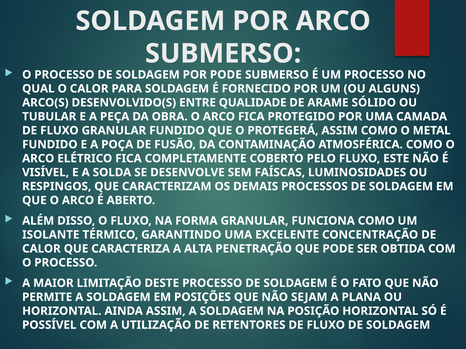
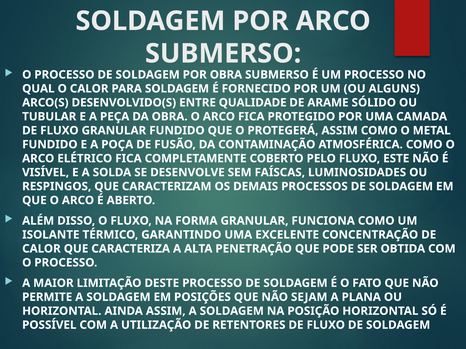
POR PODE: PODE -> OBRA
